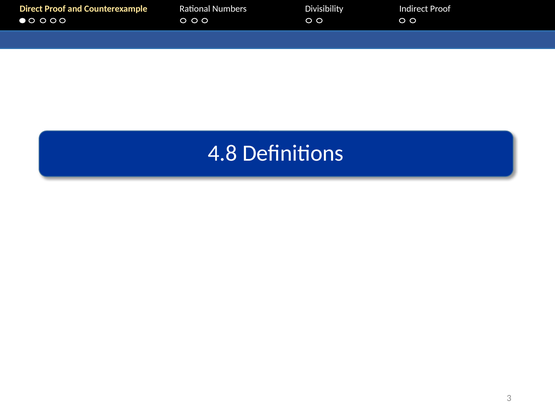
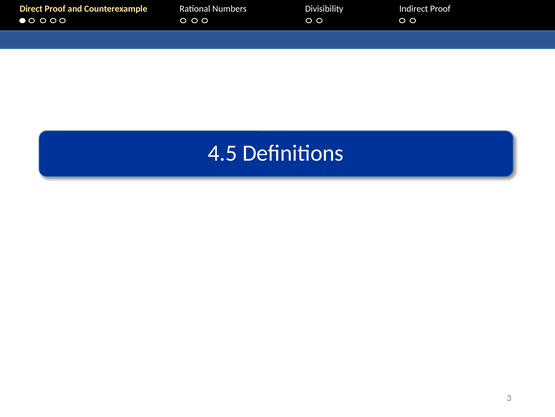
4.8: 4.8 -> 4.5
